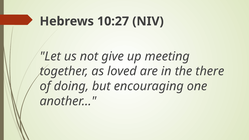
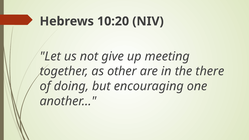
10:27: 10:27 -> 10:20
loved: loved -> other
